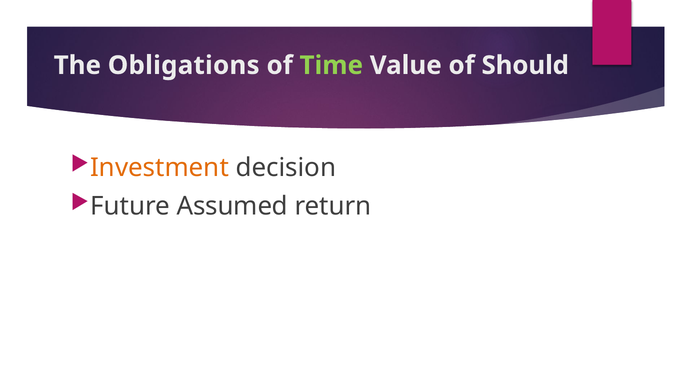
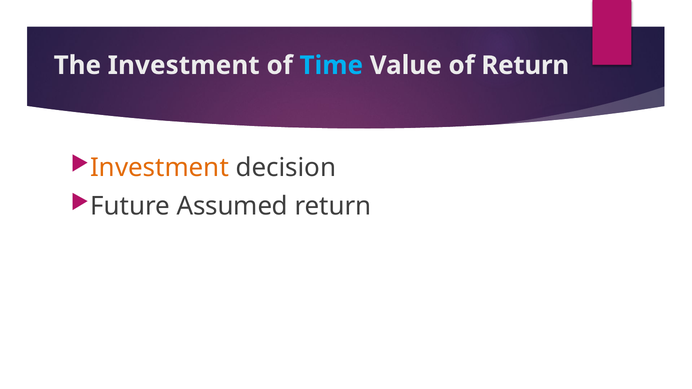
The Obligations: Obligations -> Investment
Time colour: light green -> light blue
of Should: Should -> Return
